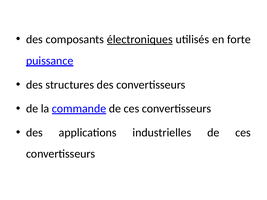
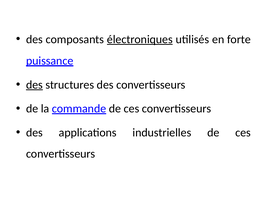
des at (34, 85) underline: none -> present
